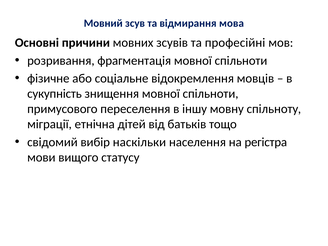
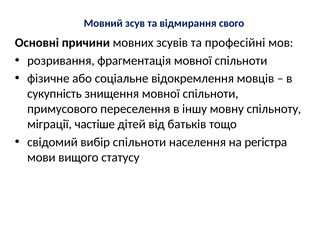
мова: мова -> свого
етнічна: етнічна -> частіше
вибір наскільки: наскільки -> спільноти
